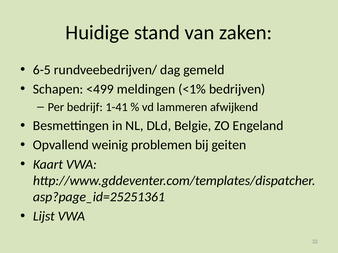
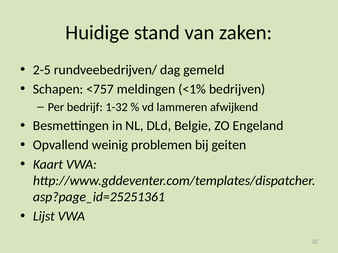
6-5: 6-5 -> 2-5
<499: <499 -> <757
1-41: 1-41 -> 1-32
